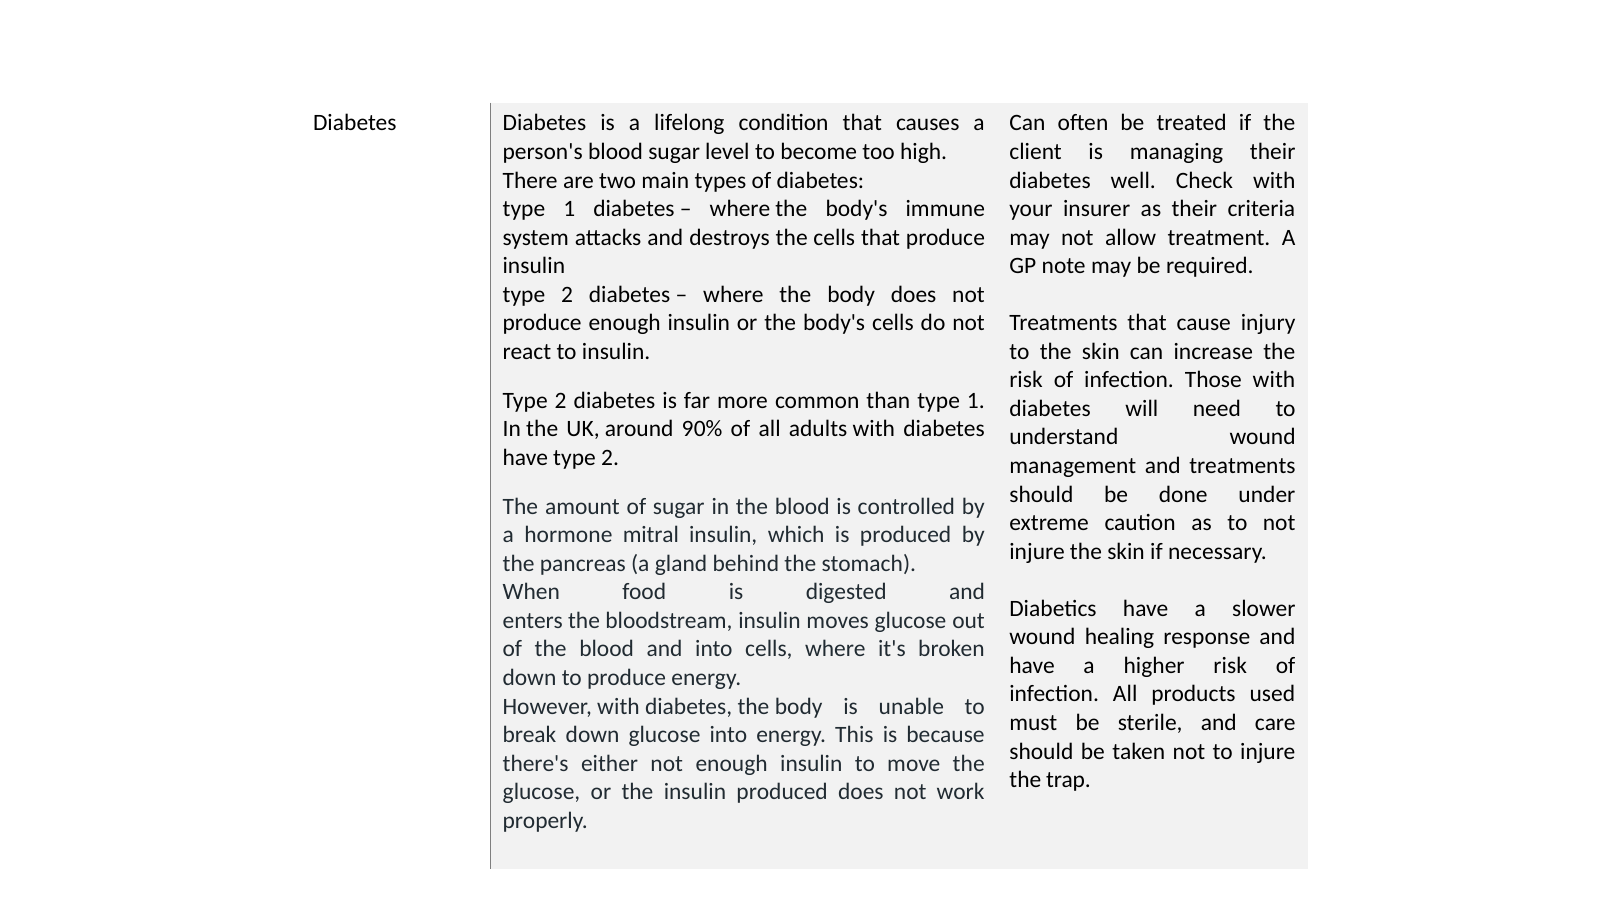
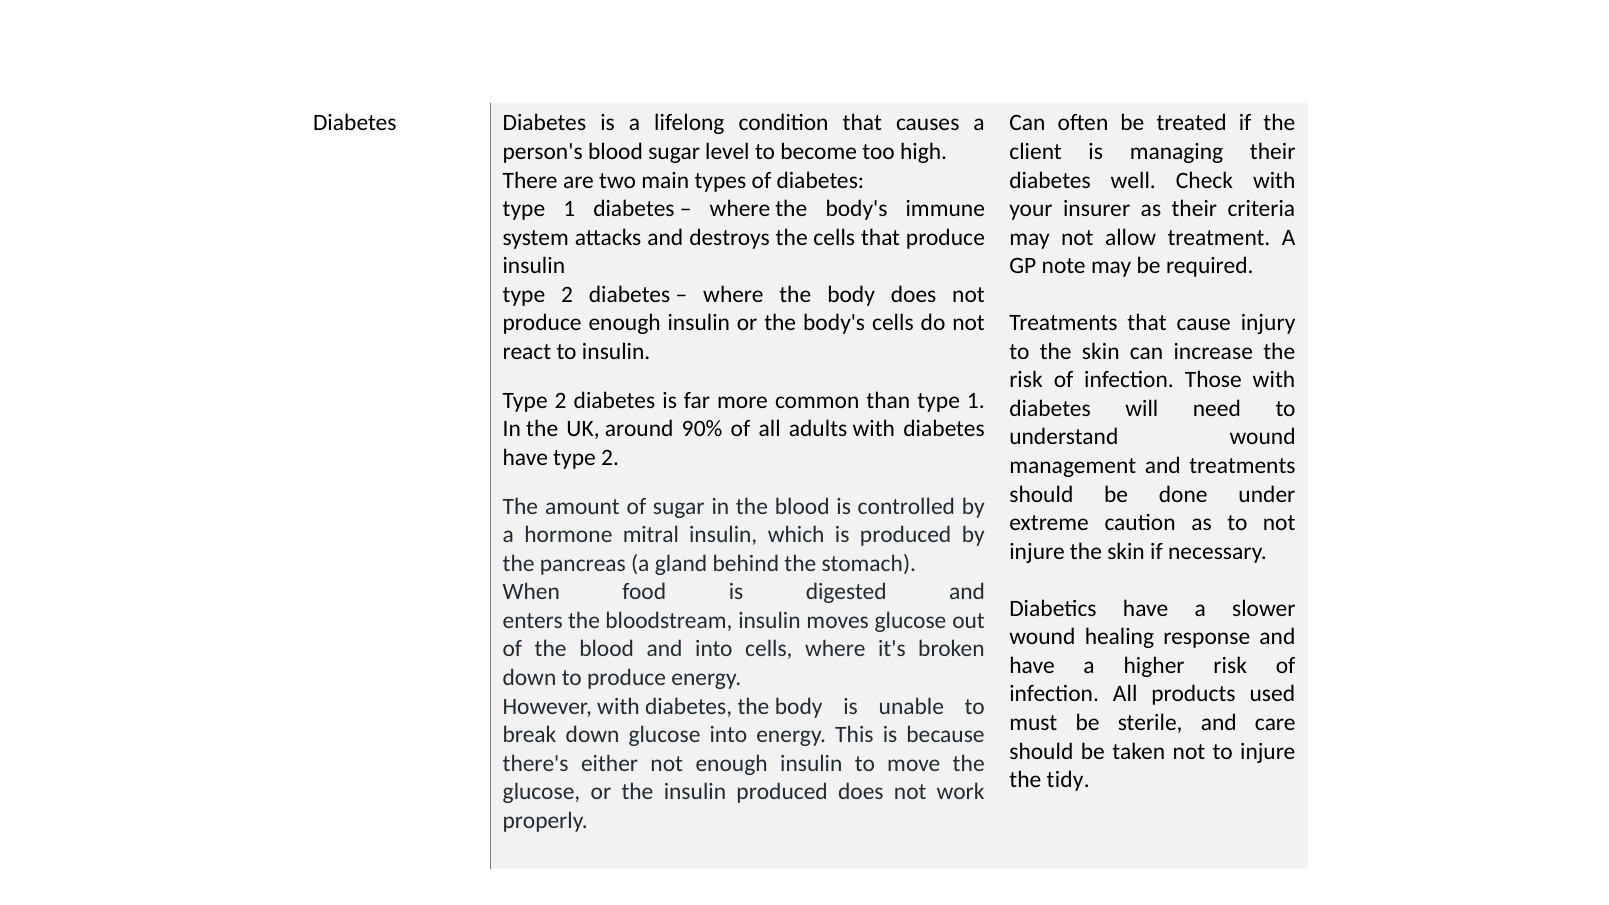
trap: trap -> tidy
